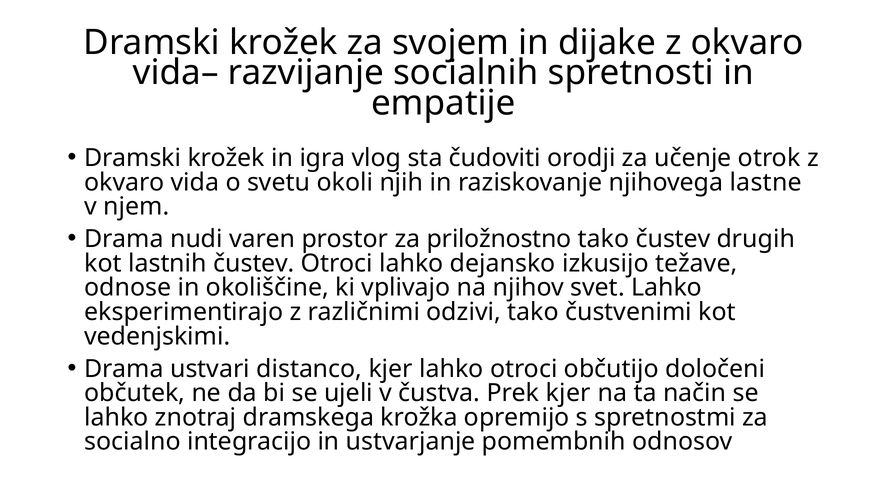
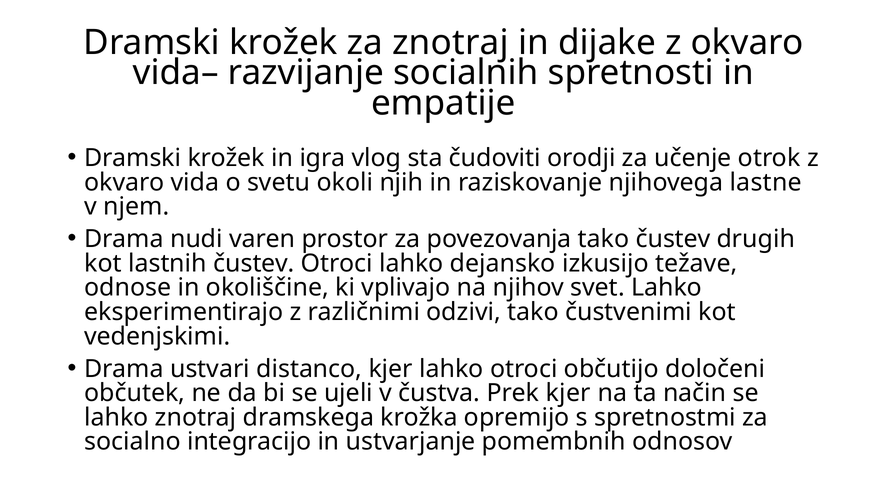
za svojem: svojem -> znotraj
priložnostno: priložnostno -> povezovanja
